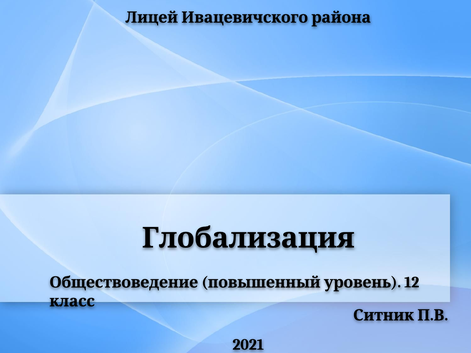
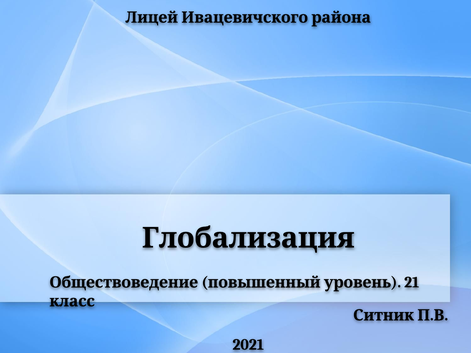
12: 12 -> 21
